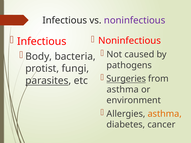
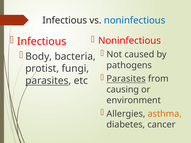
noninfectious at (135, 20) colour: purple -> blue
Surgeries at (126, 79): Surgeries -> Parasites
asthma at (123, 90): asthma -> causing
